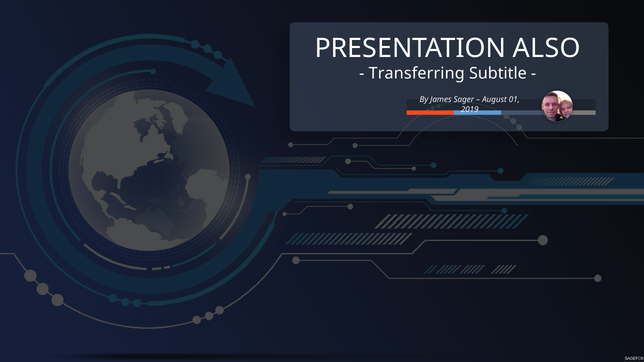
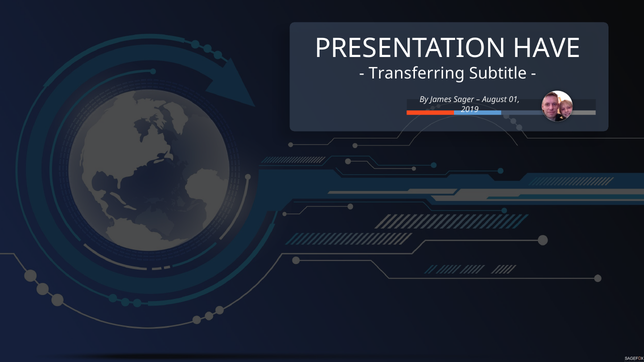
ALSO: ALSO -> HAVE
